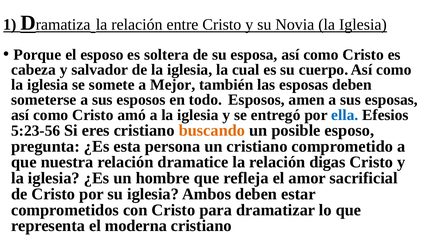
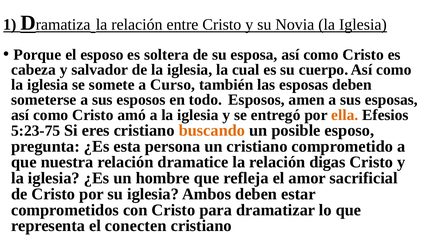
Mejor: Mejor -> Curso
ella colour: blue -> orange
5:23-56: 5:23-56 -> 5:23-75
moderna: moderna -> conecten
